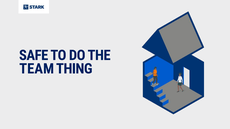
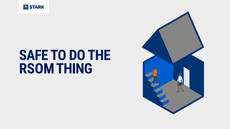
TEAM: TEAM -> RSOM
